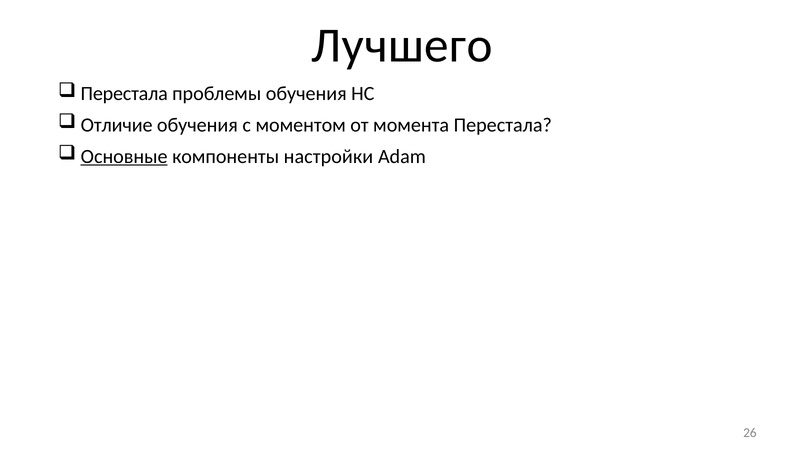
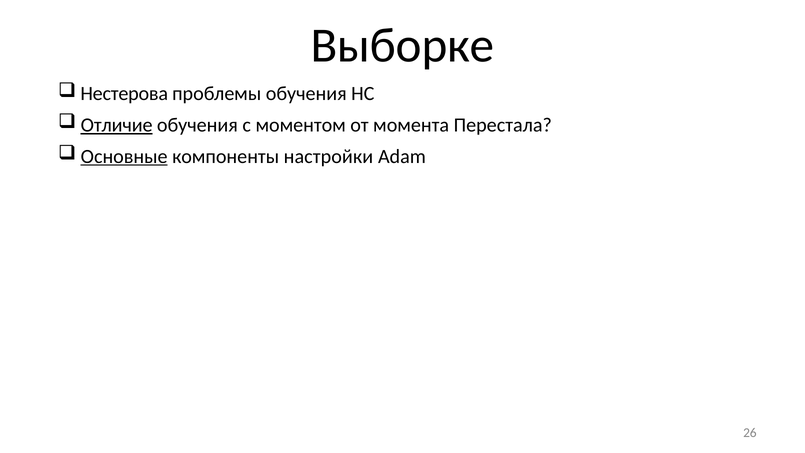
Лучшего: Лучшего -> Выборке
Перестала at (124, 94): Перестала -> Нестерова
Отличие underline: none -> present
